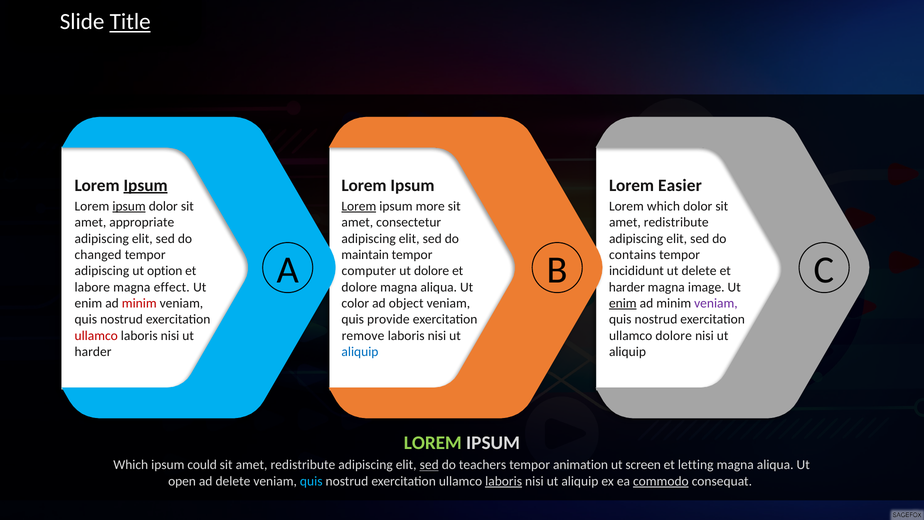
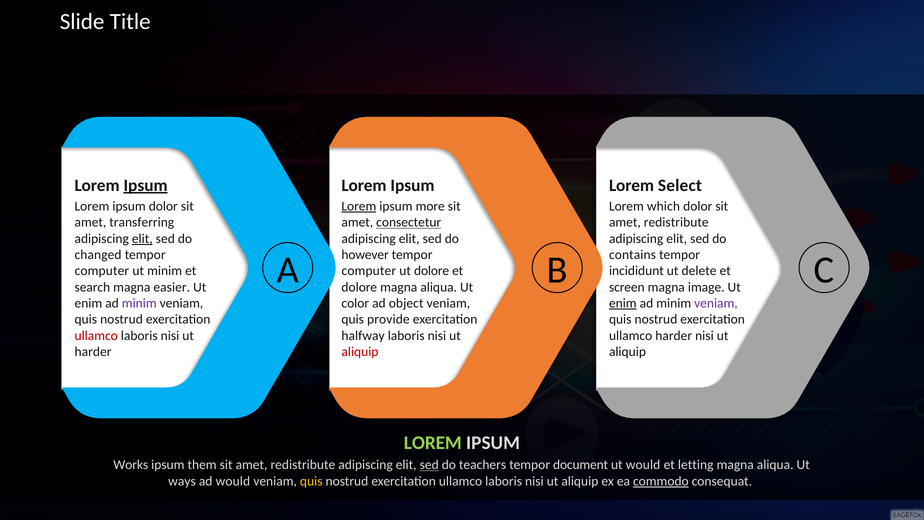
Title underline: present -> none
Easier: Easier -> Select
ipsum at (129, 206) underline: present -> none
appropriate: appropriate -> transferring
consectetur underline: none -> present
elit at (142, 238) underline: none -> present
maintain: maintain -> however
adipiscing at (102, 271): adipiscing -> computer
ut option: option -> minim
labore: labore -> search
effect: effect -> easier
harder at (627, 287): harder -> screen
minim at (139, 303) colour: red -> purple
remove: remove -> halfway
ullamco dolore: dolore -> harder
aliquip at (360, 352) colour: blue -> red
Which at (131, 465): Which -> Works
could: could -> them
animation: animation -> document
ut screen: screen -> would
open: open -> ways
ad delete: delete -> would
quis at (311, 481) colour: light blue -> yellow
laboris at (504, 481) underline: present -> none
